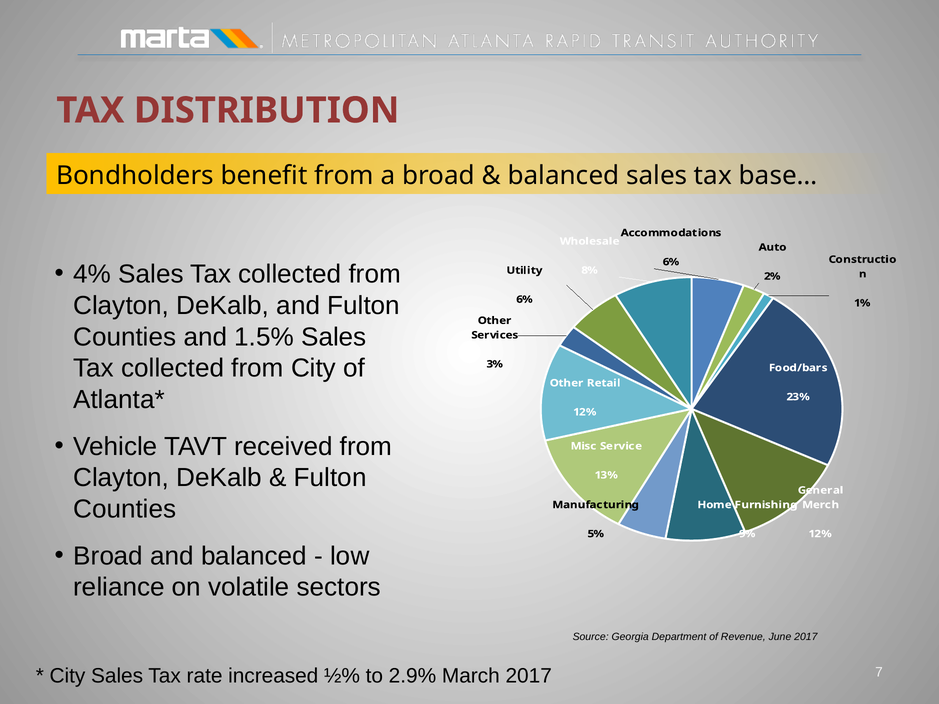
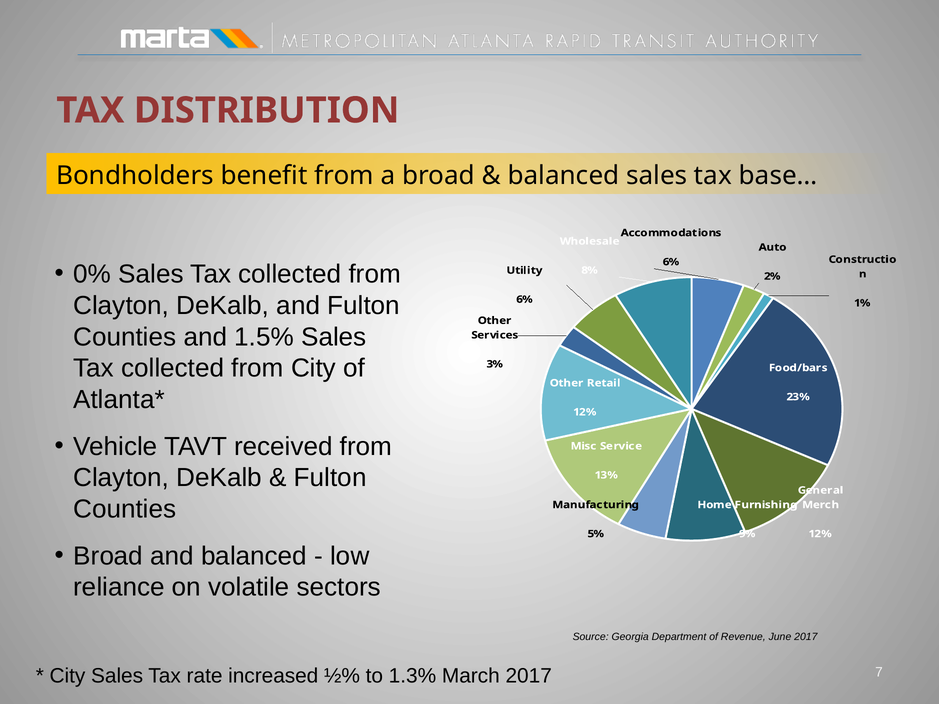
4%: 4% -> 0%
2.9%: 2.9% -> 1.3%
